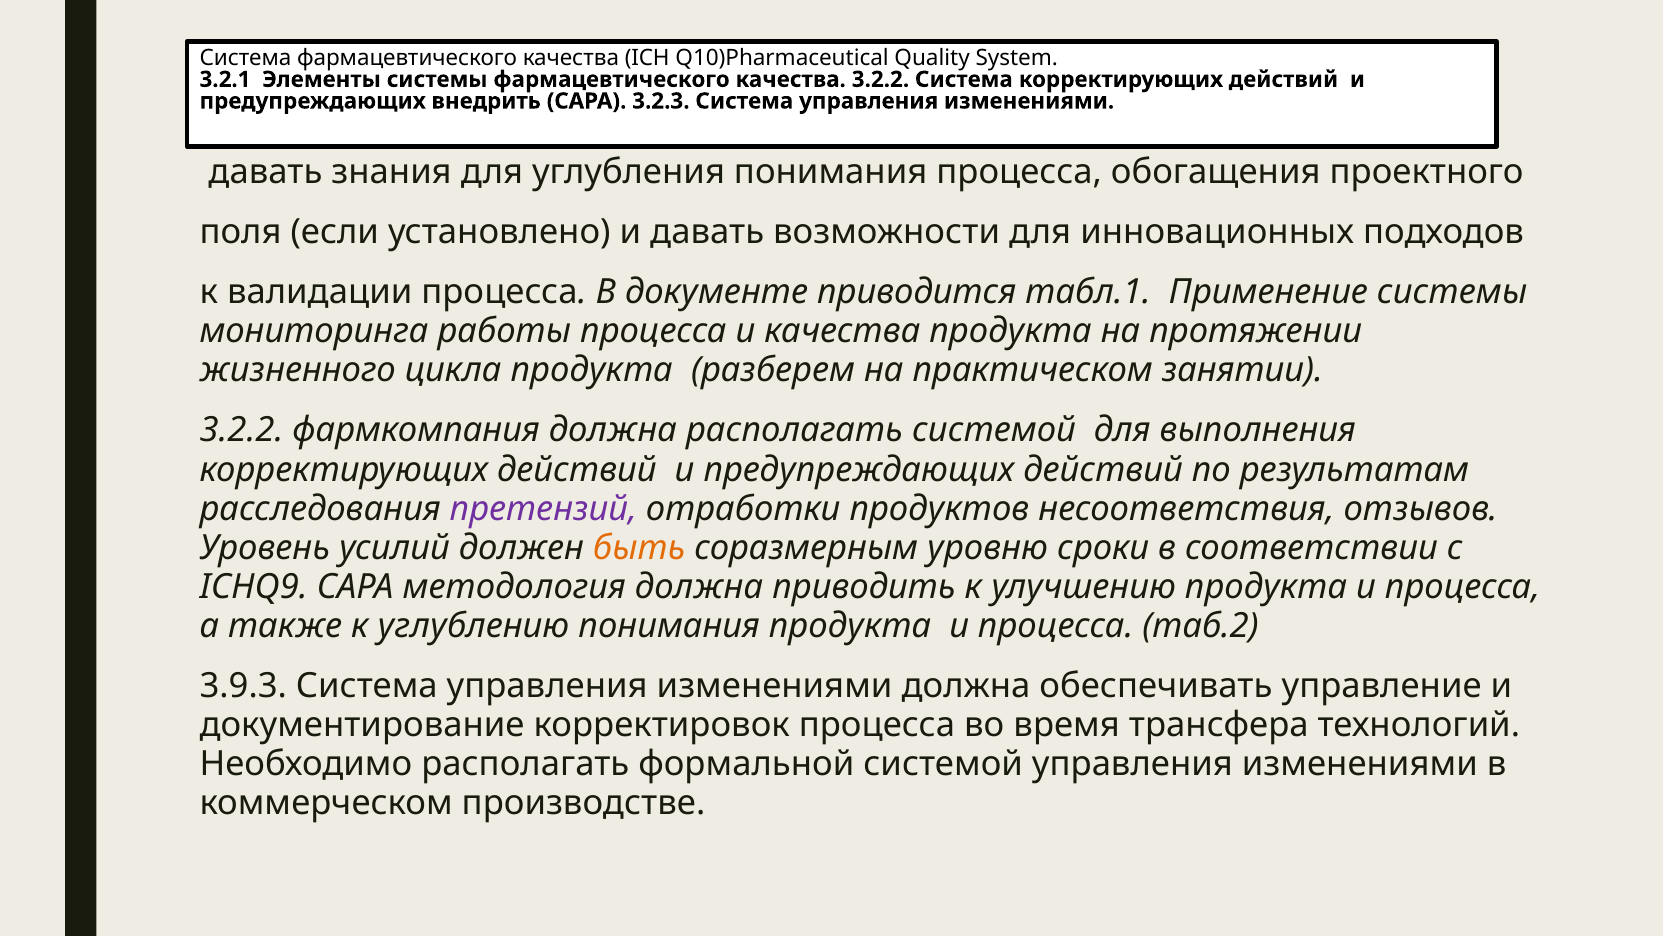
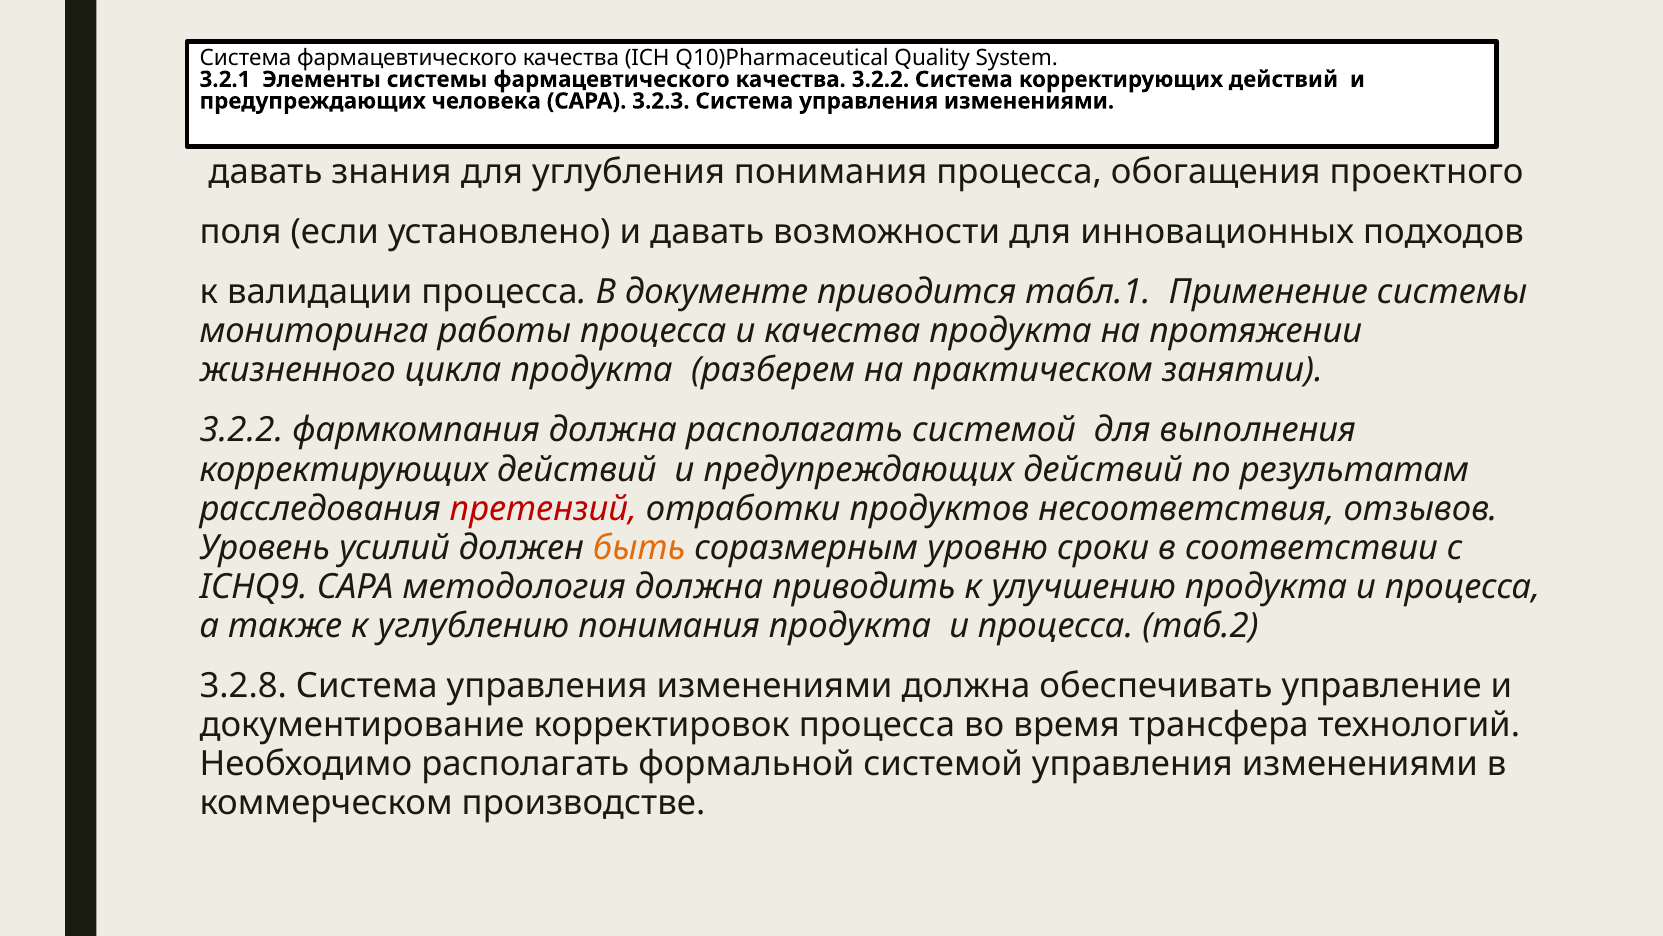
внедрить: внедрить -> человека
претензий colour: purple -> red
3.9.3: 3.9.3 -> 3.2.8
